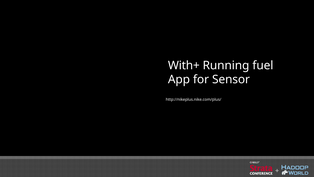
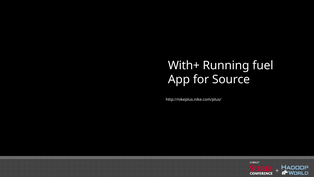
Sensor: Sensor -> Source
